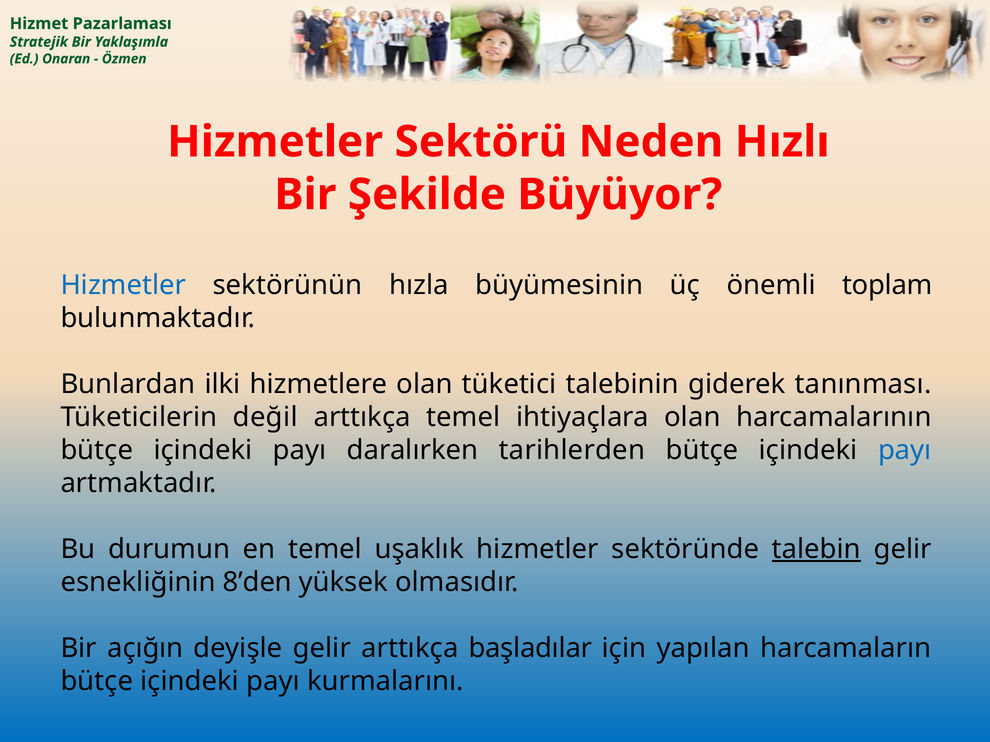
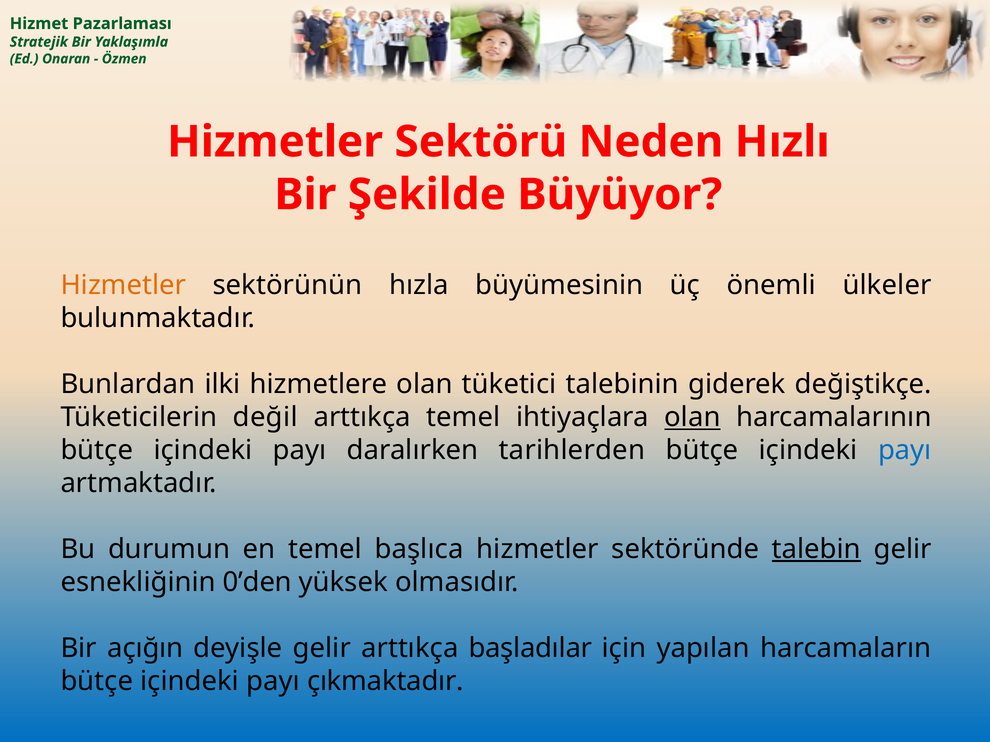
Hizmetler at (123, 286) colour: blue -> orange
toplam: toplam -> ülkeler
tanınması: tanınması -> değiştikçe
olan at (692, 418) underline: none -> present
uşaklık: uşaklık -> başlıca
8’den: 8’den -> 0’den
kurmalarını: kurmalarını -> çıkmaktadır
